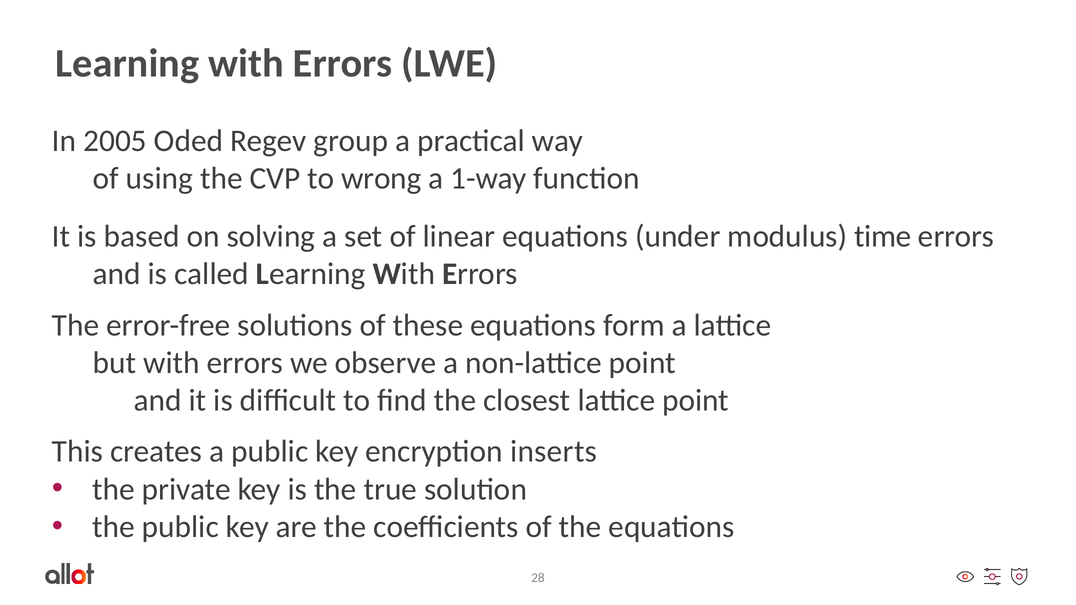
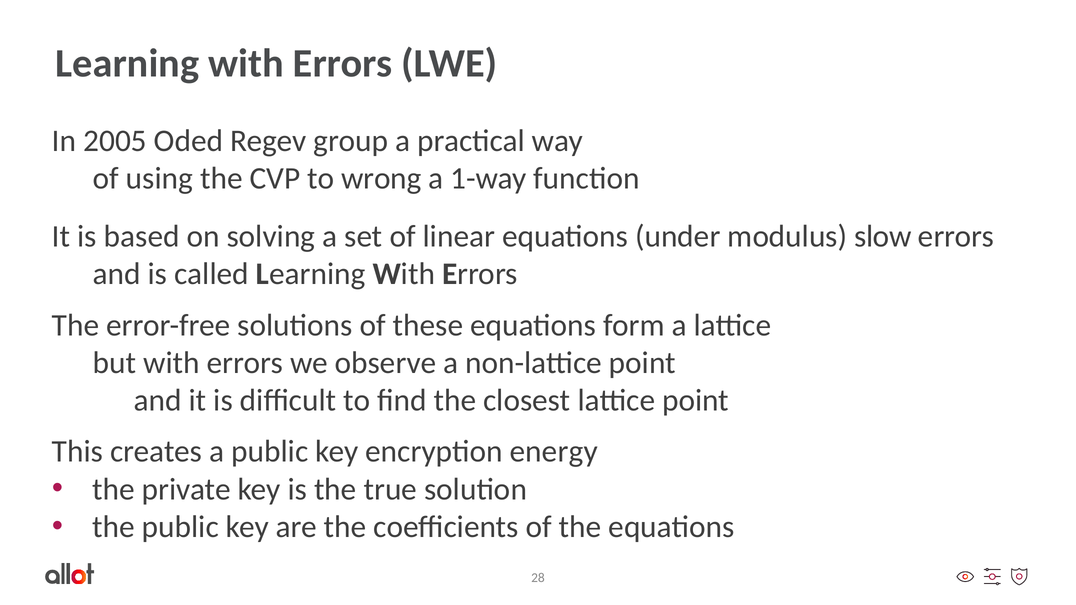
time: time -> slow
inserts: inserts -> energy
